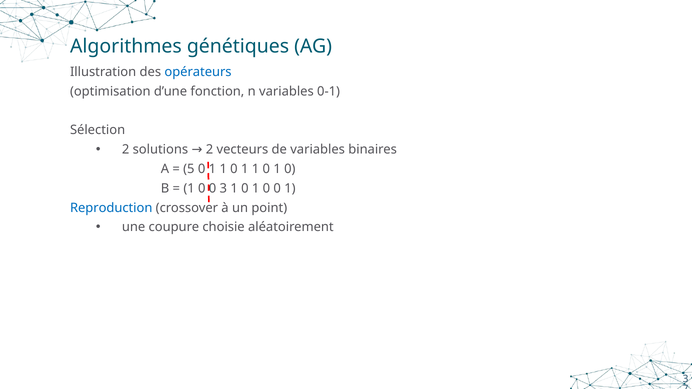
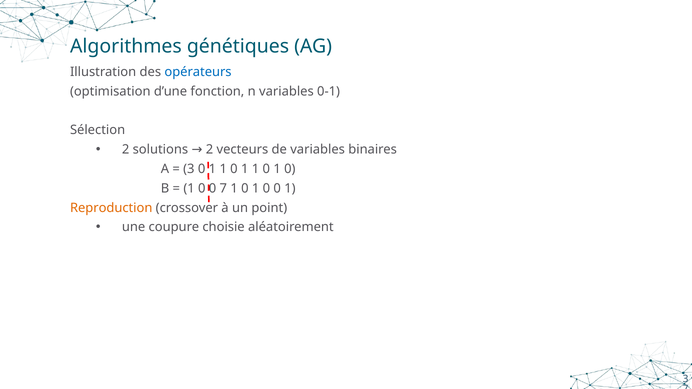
5 at (189, 169): 5 -> 3
0 3: 3 -> 7
Reproduction colour: blue -> orange
